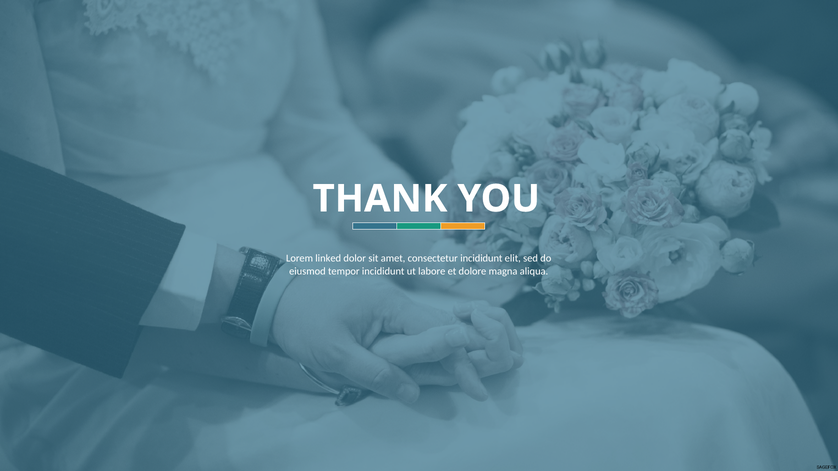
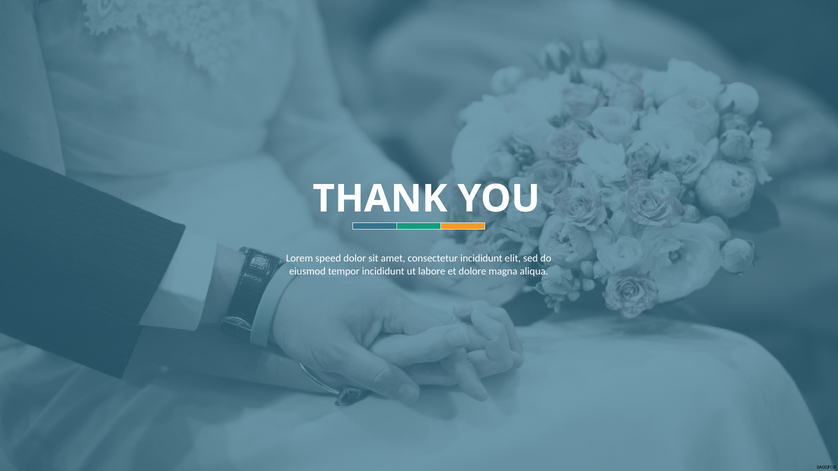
linked: linked -> speed
